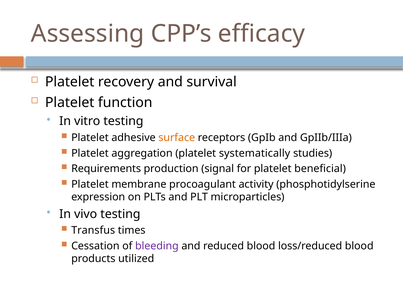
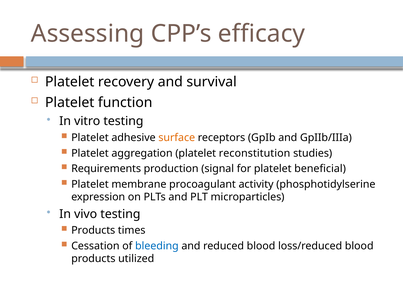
systematically: systematically -> reconstitution
Transfus at (93, 231): Transfus -> Products
bleeding colour: purple -> blue
